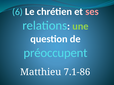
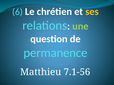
ses colour: pink -> yellow
préoccupent: préoccupent -> permanence
7.1-86: 7.1-86 -> 7.1-56
